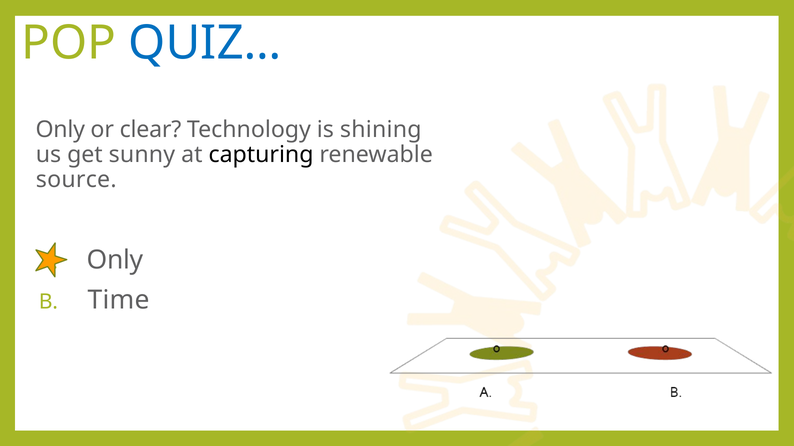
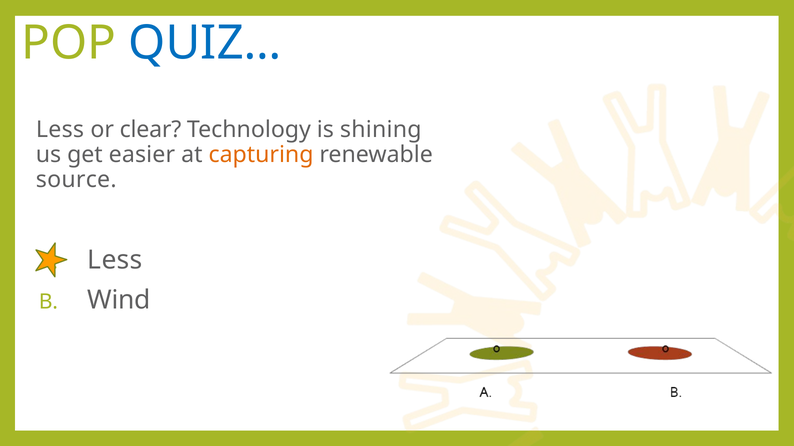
Only at (60, 130): Only -> Less
sunny: sunny -> easier
capturing colour: black -> orange
Only at (115, 260): Only -> Less
Time: Time -> Wind
